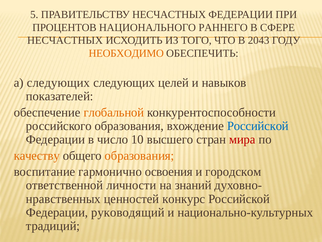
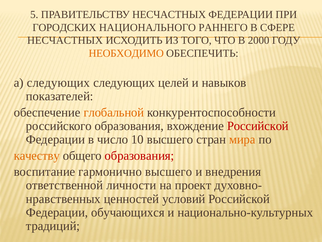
ПРОЦЕНТОВ: ПРОЦЕНТОВ -> ГОРОДСКИХ
2043: 2043 -> 2000
Российской at (258, 126) colour: blue -> red
мира colour: red -> orange
образования at (139, 155) colour: orange -> red
гармонично освоения: освоения -> высшего
городском: городском -> внедрения
знаний: знаний -> проект
конкурс: конкурс -> условий
руководящий: руководящий -> обучающихся
